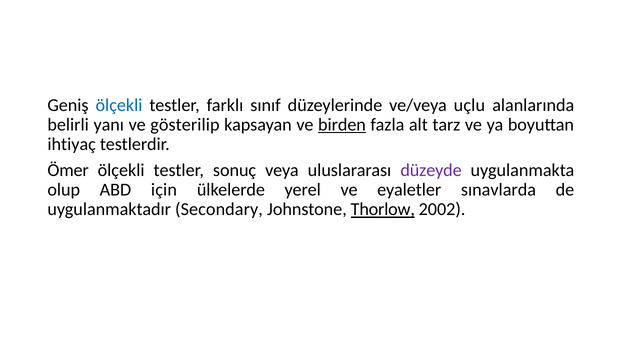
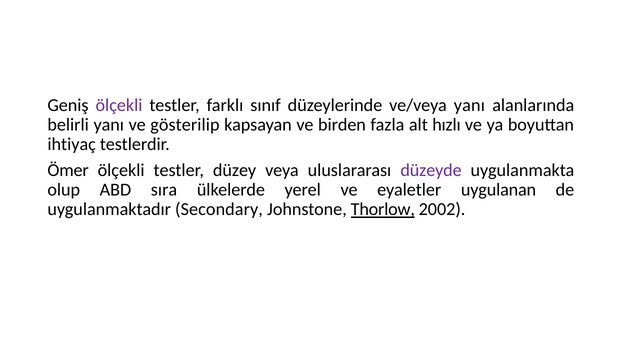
ölçekli at (119, 105) colour: blue -> purple
ve/veya uçlu: uçlu -> yanı
birden underline: present -> none
tarz: tarz -> hızlı
sonuç: sonuç -> düzey
için: için -> sıra
sınavlarda: sınavlarda -> uygulanan
